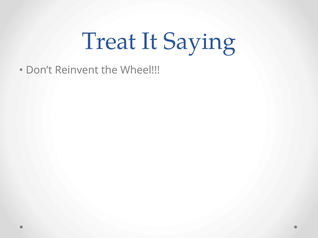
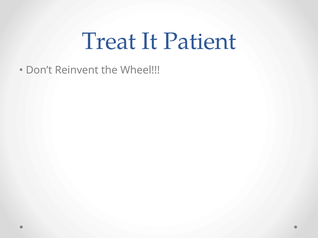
Saying: Saying -> Patient
